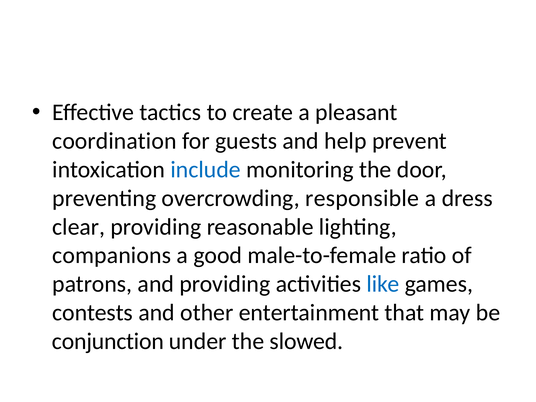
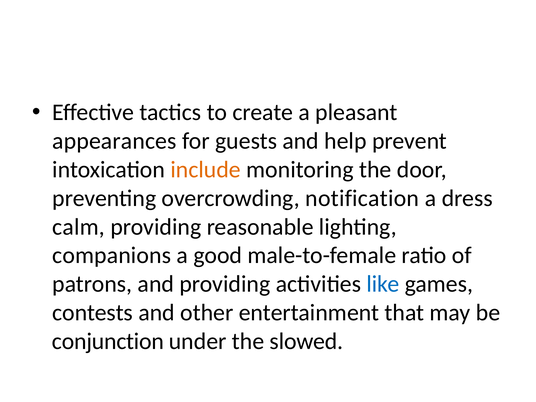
coordination: coordination -> appearances
include colour: blue -> orange
responsible: responsible -> notification
clear: clear -> calm
